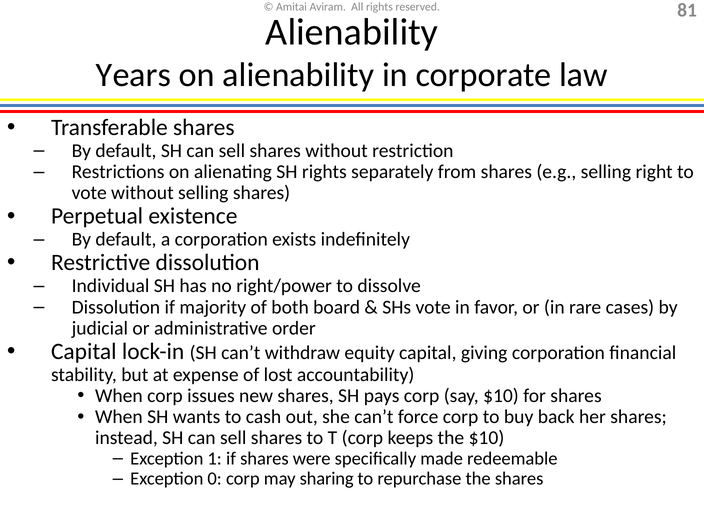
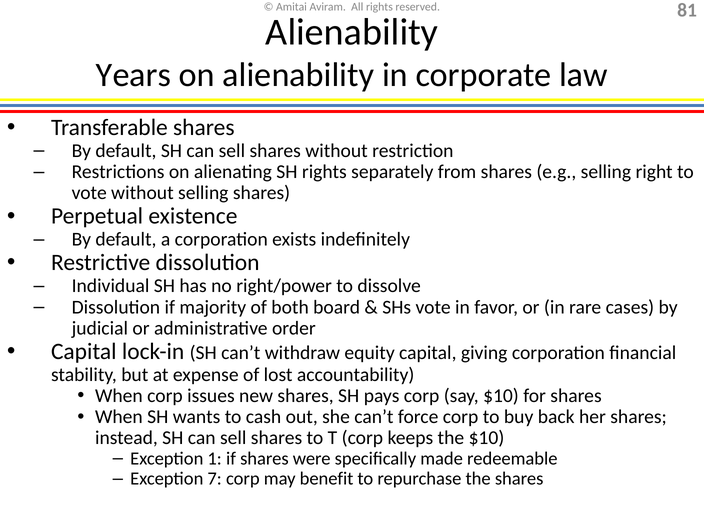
0: 0 -> 7
sharing: sharing -> benefit
